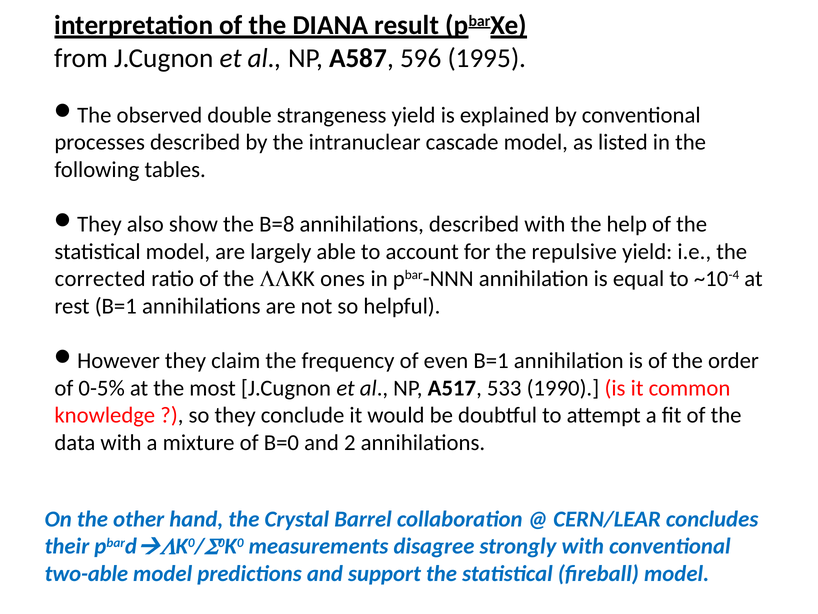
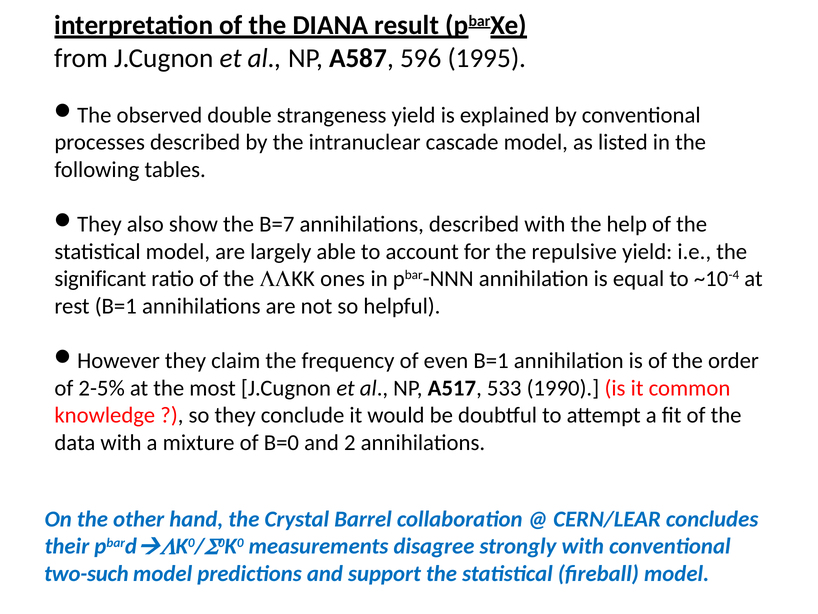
B=8: B=8 -> B=7
corrected: corrected -> significant
0-5%: 0-5% -> 2-5%
two-able: two-able -> two-such
